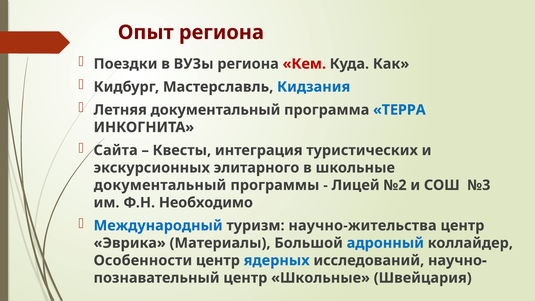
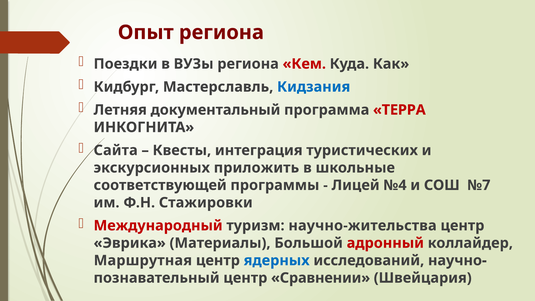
ТЕРРА colour: blue -> red
элитарного: элитарного -> приложить
документальный at (160, 185): документальный -> соответствующей
№2: №2 -> №4
№3: №3 -> №7
Необходимо: Необходимо -> Стажировки
Международный colour: blue -> red
адронный colour: blue -> red
Особенности: Особенности -> Маршрутная
центр Школьные: Школьные -> Сравнении
